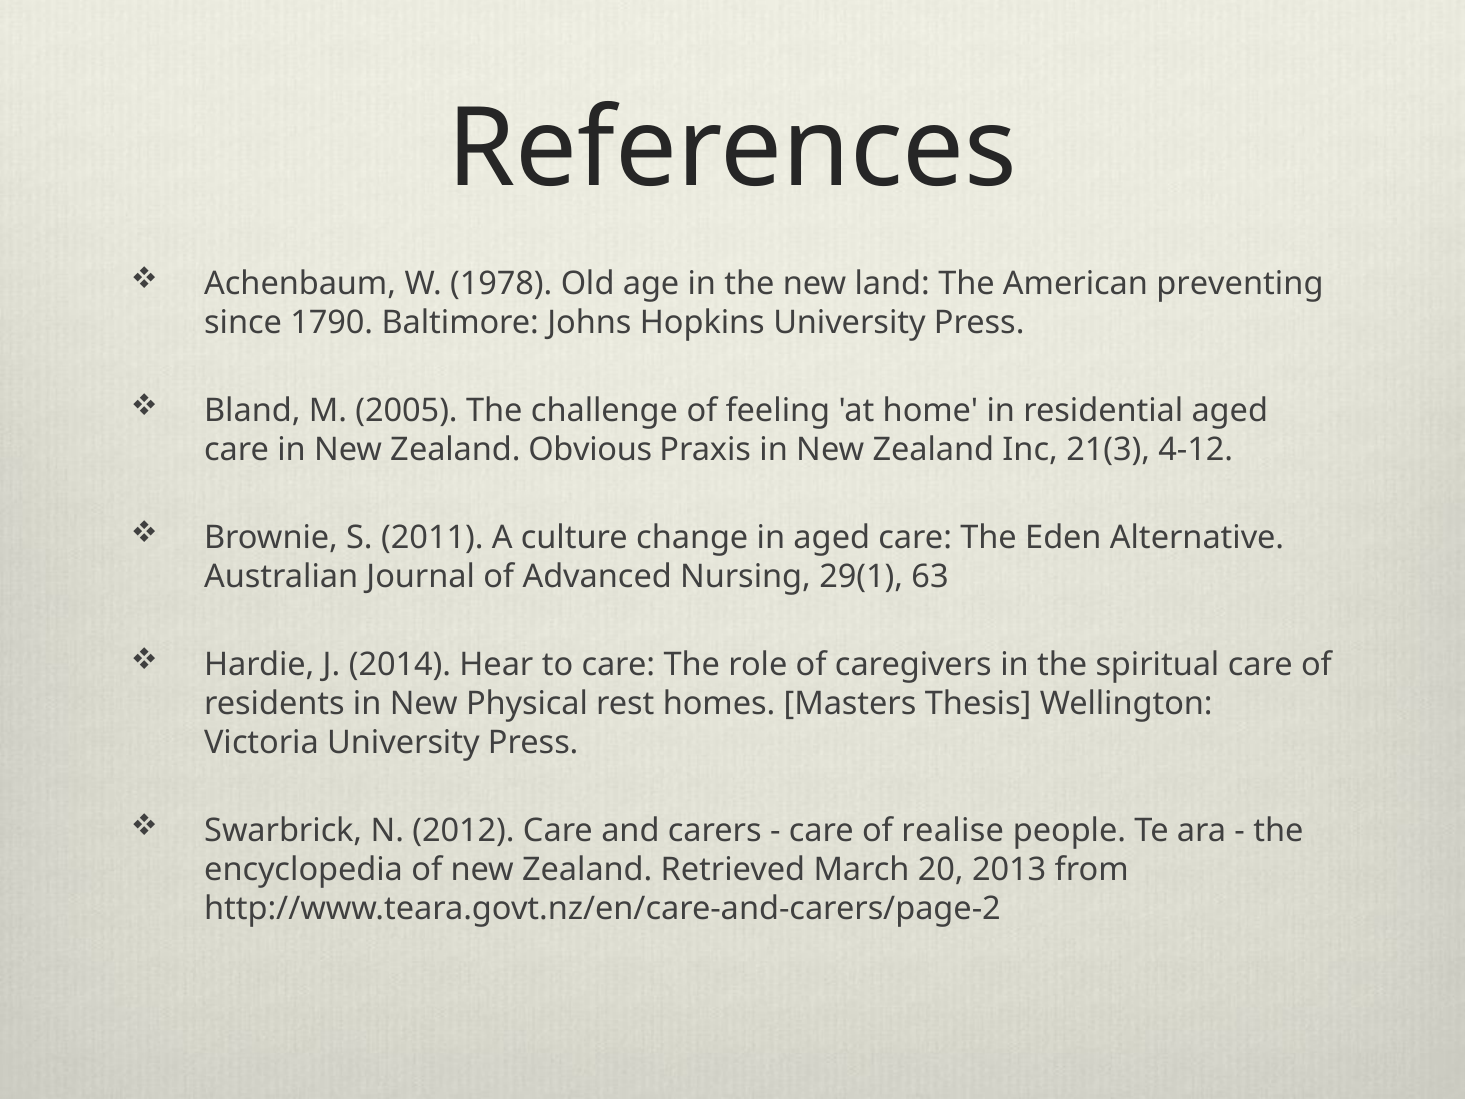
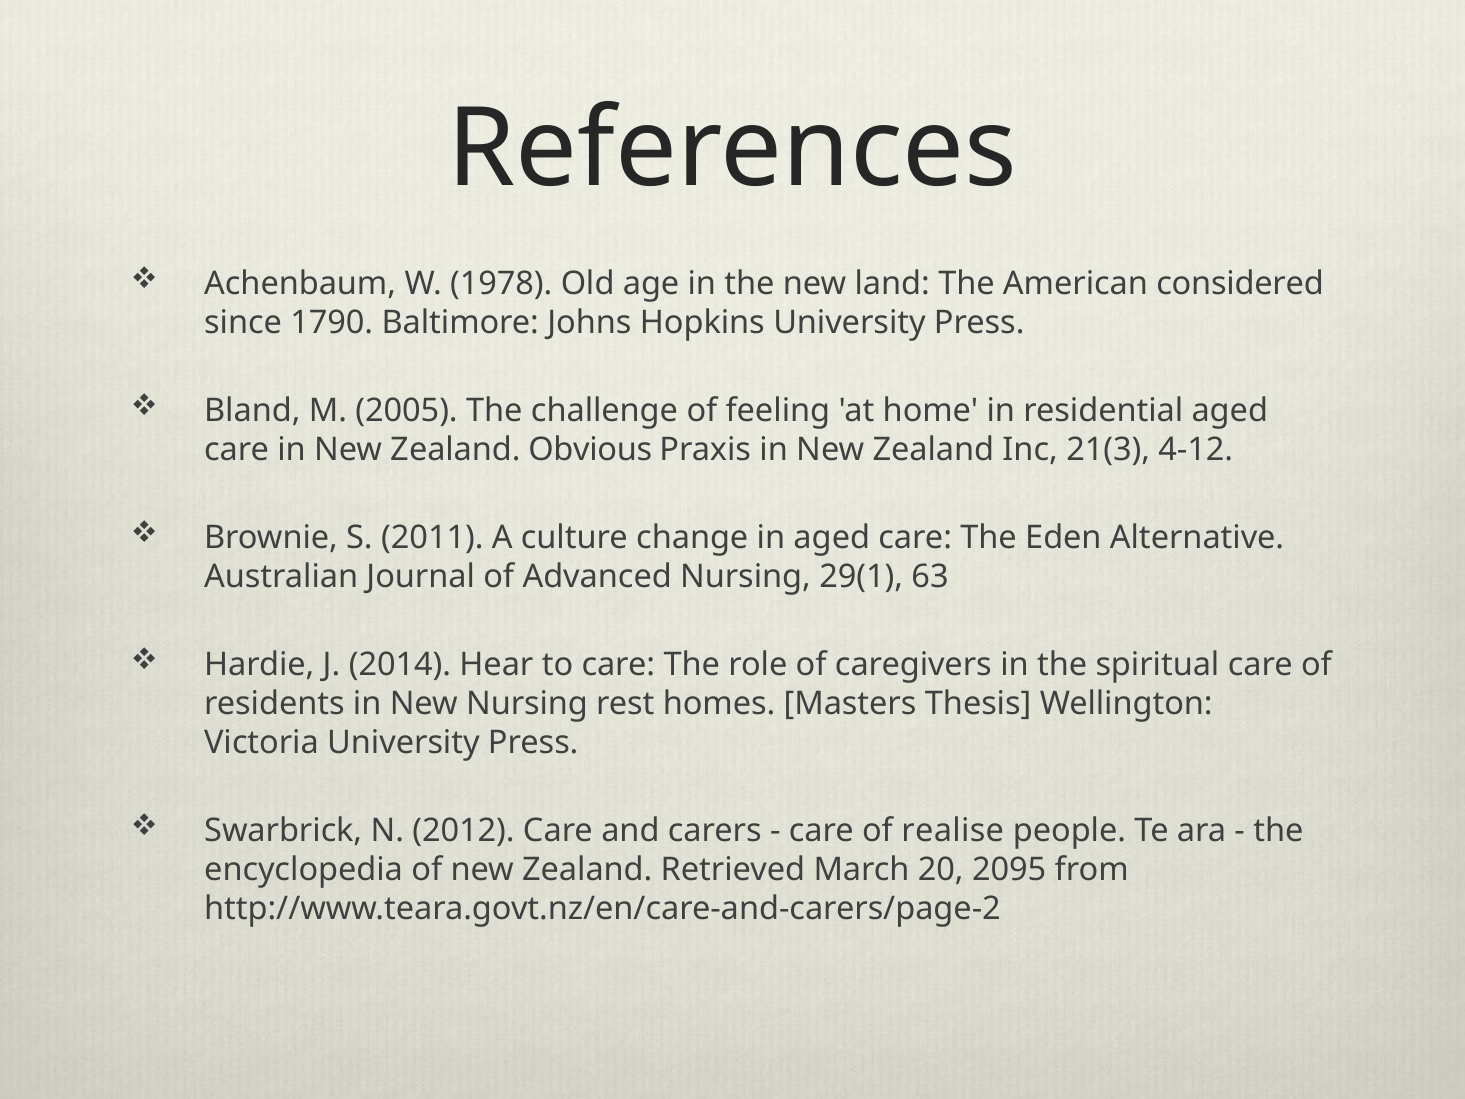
preventing: preventing -> considered
New Physical: Physical -> Nursing
2013: 2013 -> 2095
